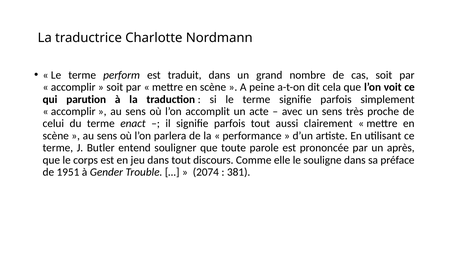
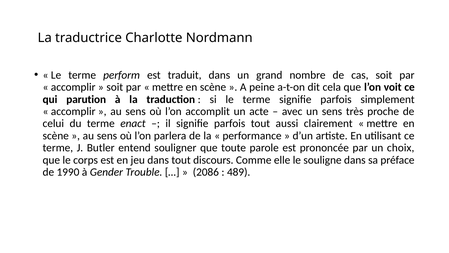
après: après -> choix
1951: 1951 -> 1990
2074: 2074 -> 2086
381: 381 -> 489
